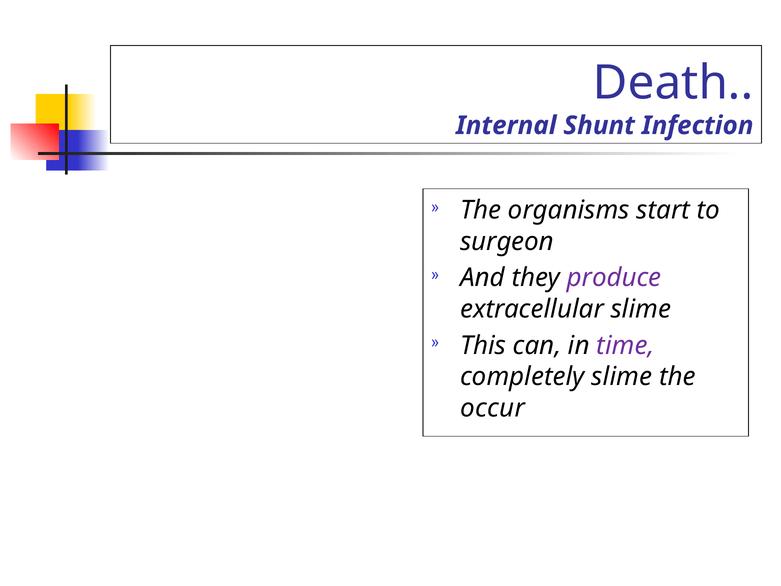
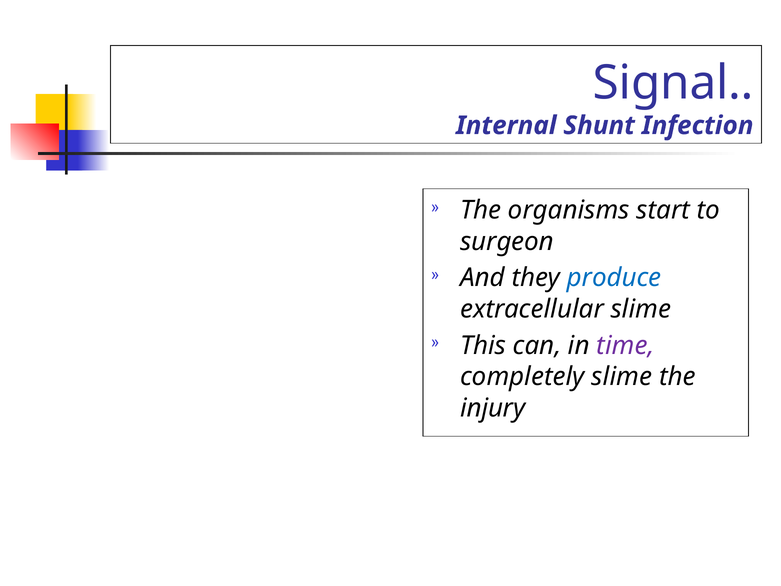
Death: Death -> Signal
produce colour: purple -> blue
occur: occur -> injury
